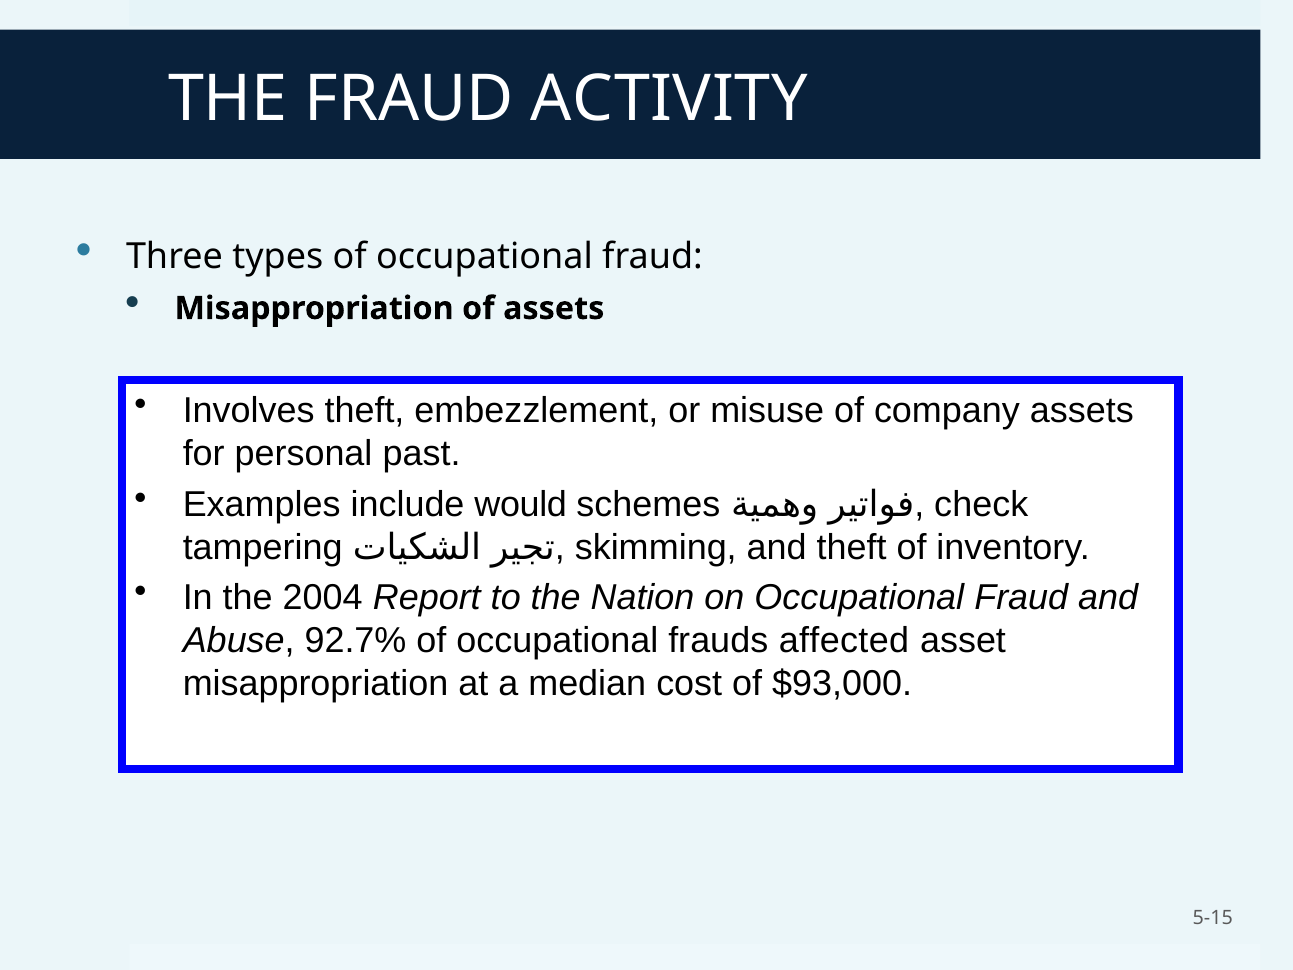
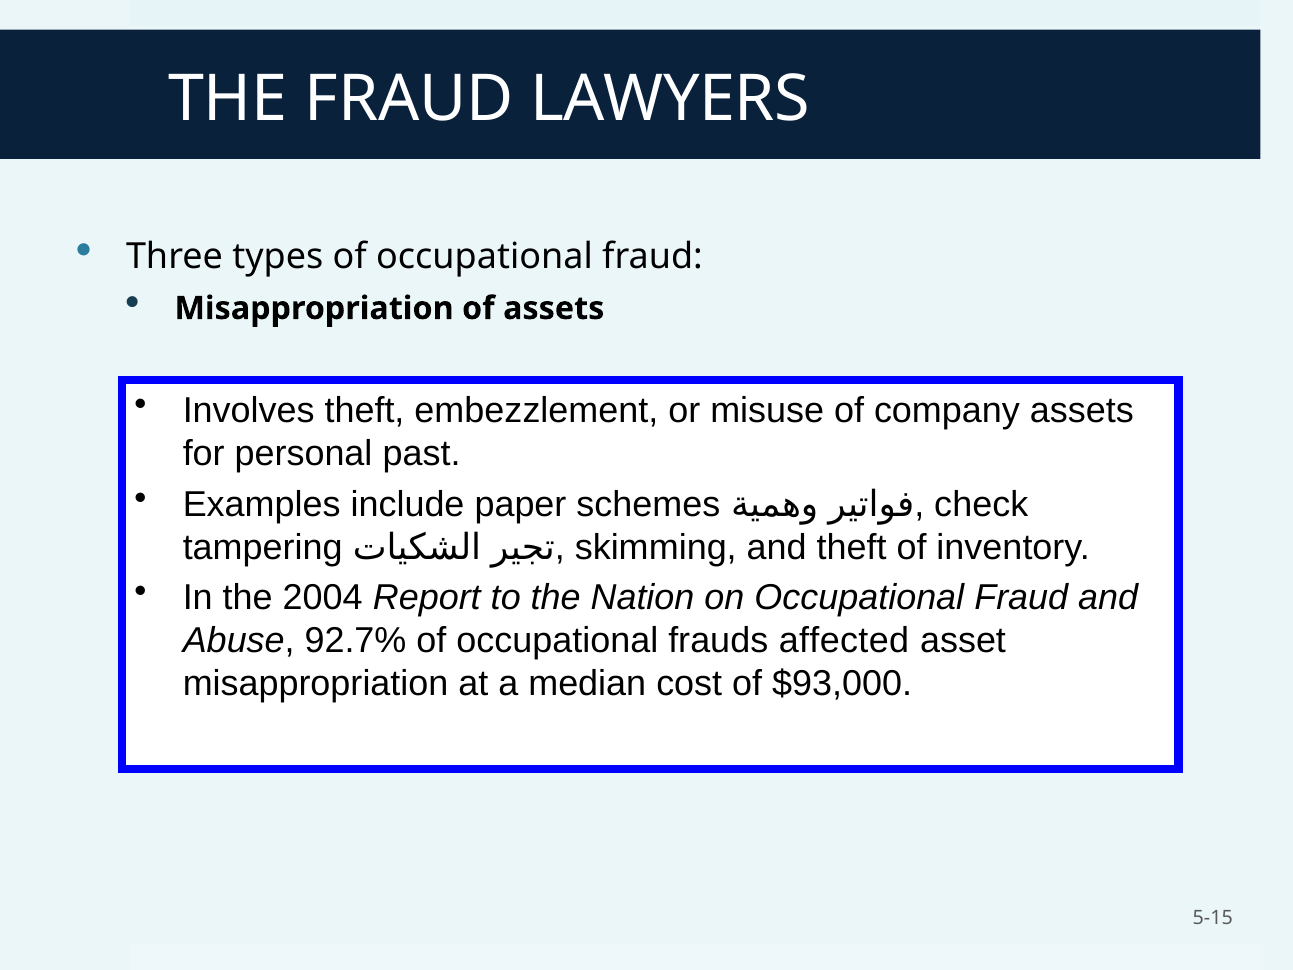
ACTIVITY: ACTIVITY -> LAWYERS
would: would -> paper
